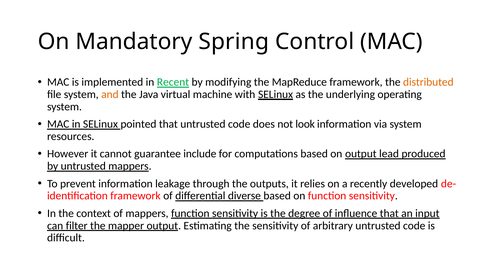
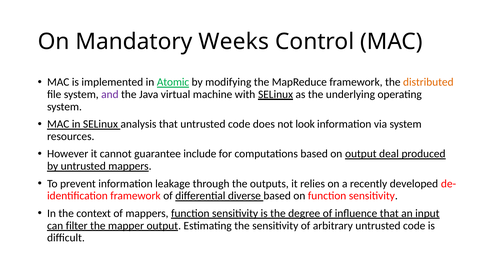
Spring: Spring -> Weeks
Recent: Recent -> Atomic
and colour: orange -> purple
pointed: pointed -> analysis
lead: lead -> deal
